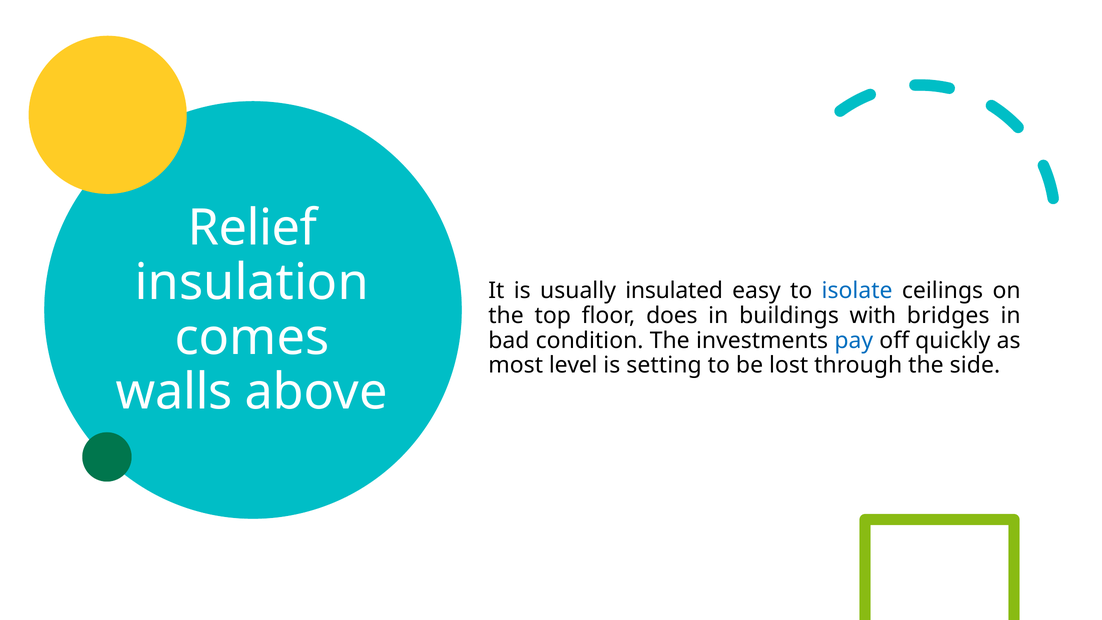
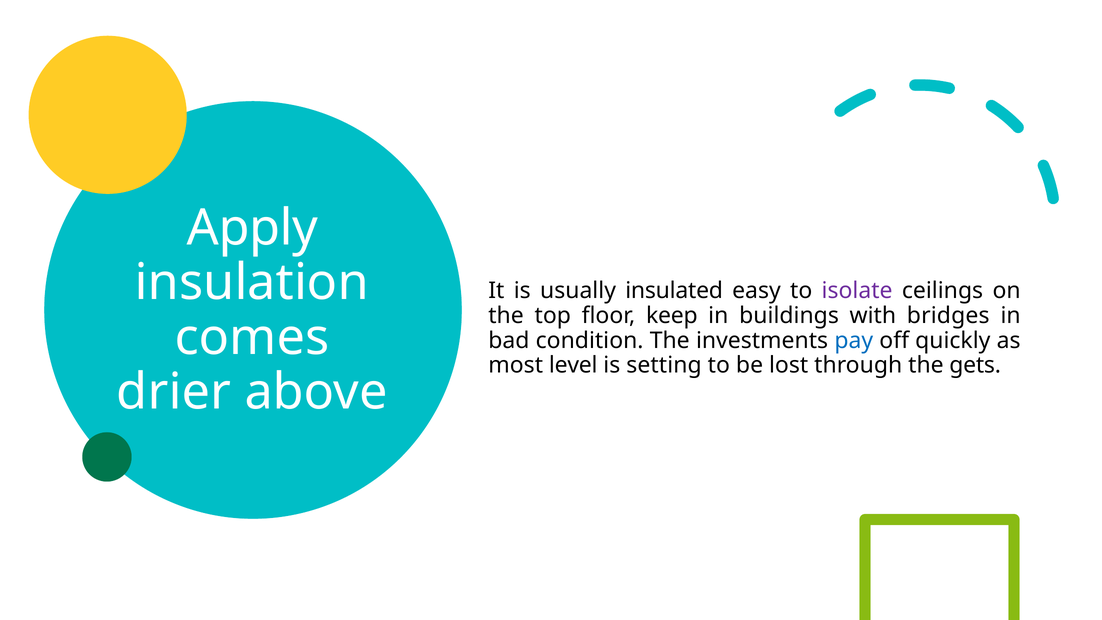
Relief: Relief -> Apply
isolate colour: blue -> purple
does: does -> keep
side: side -> gets
walls: walls -> drier
